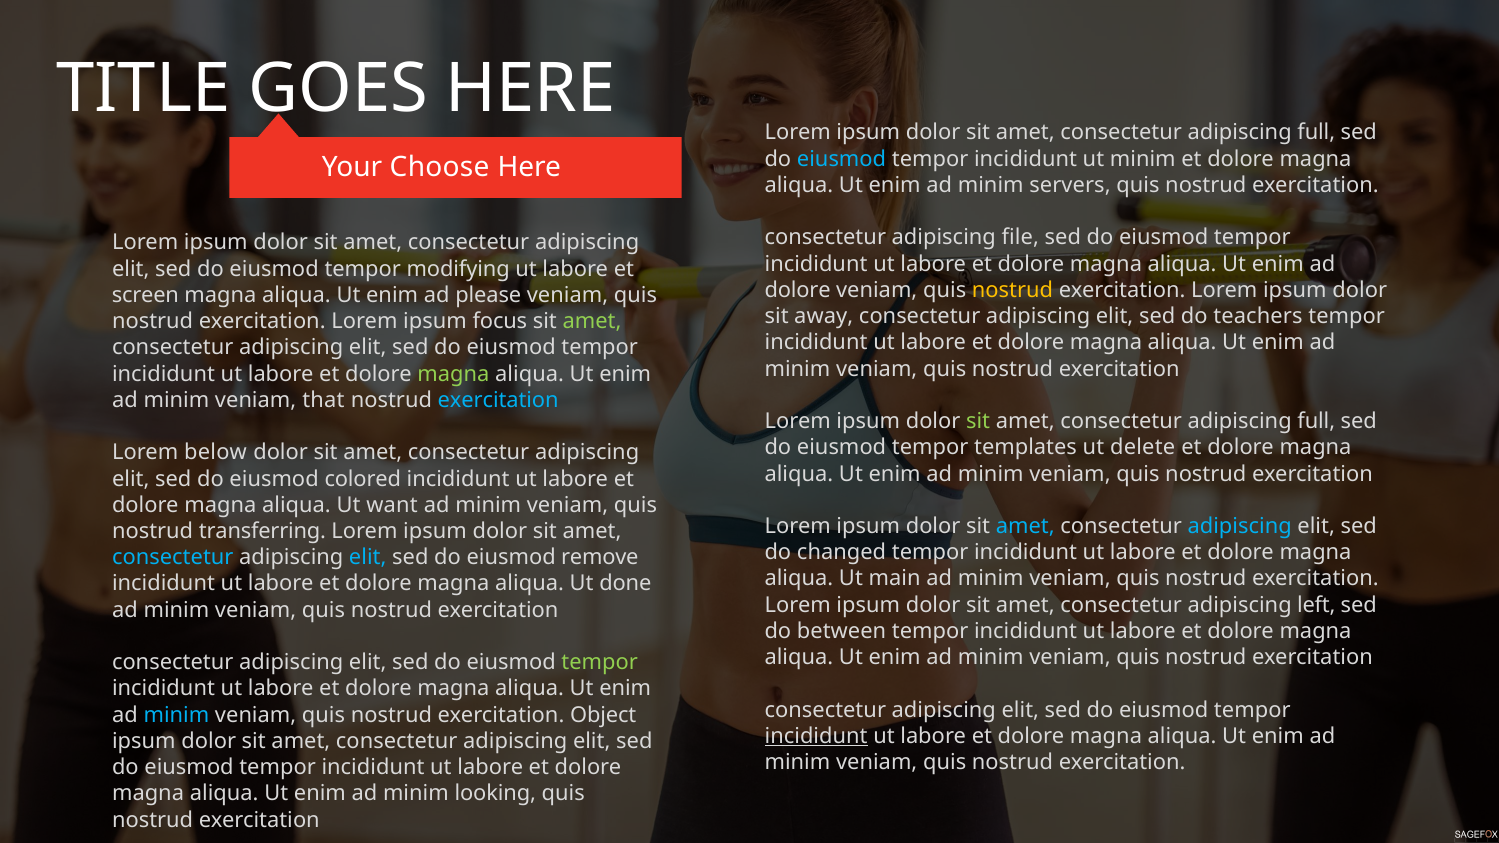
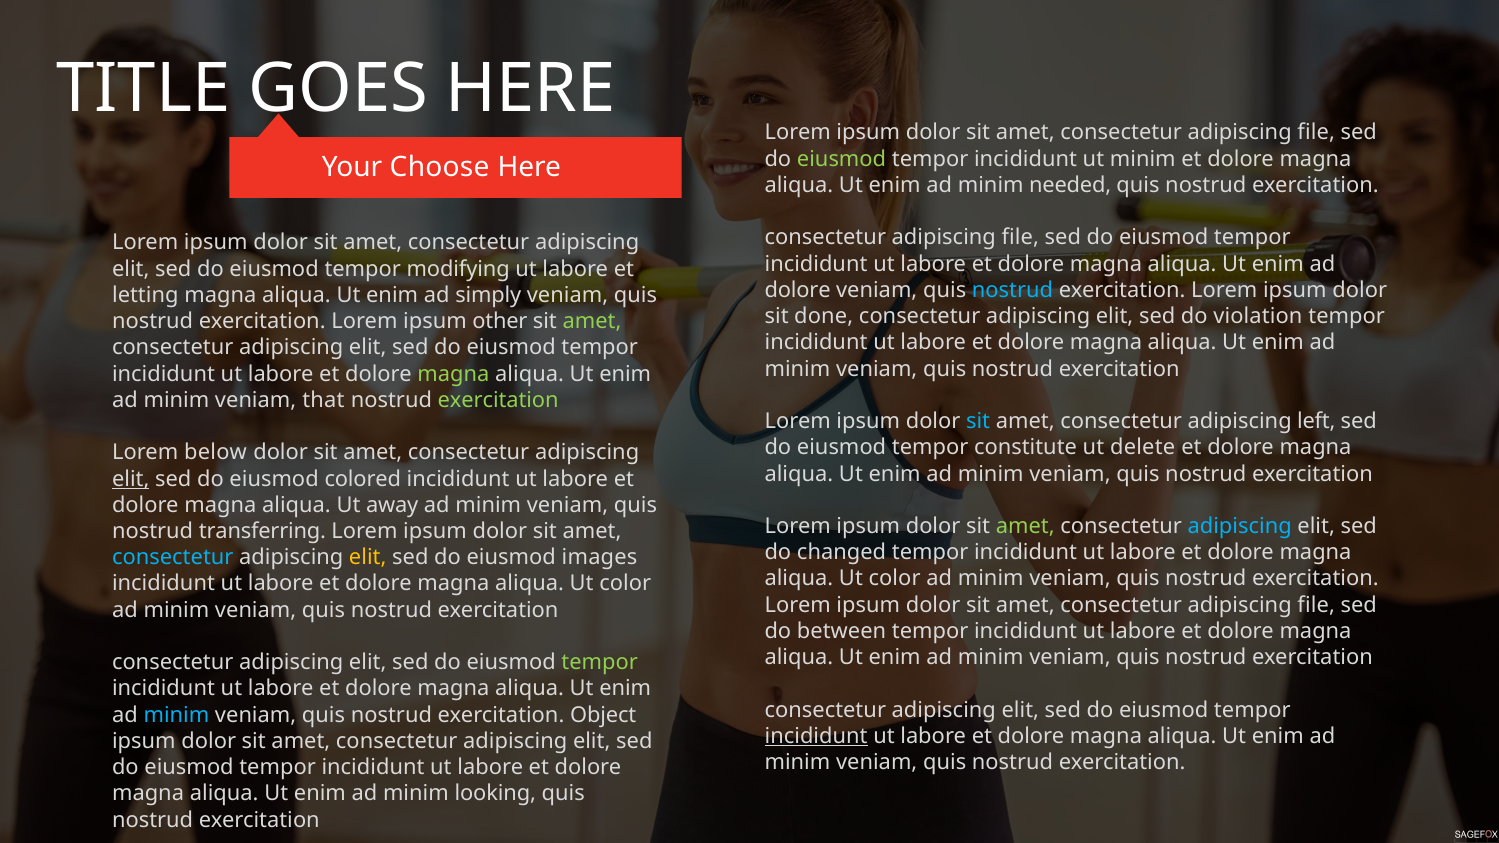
full at (1316, 133): full -> file
eiusmod at (842, 159) colour: light blue -> light green
servers: servers -> needed
nostrud at (1013, 290) colour: yellow -> light blue
screen: screen -> letting
please: please -> simply
away: away -> done
teachers: teachers -> violation
focus: focus -> other
exercitation at (498, 400) colour: light blue -> light green
sit at (978, 421) colour: light green -> light blue
full at (1316, 421): full -> left
templates: templates -> constitute
elit at (131, 479) underline: none -> present
want: want -> away
amet at (1025, 526) colour: light blue -> light green
elit at (368, 558) colour: light blue -> yellow
remove: remove -> images
main at (895, 579): main -> color
done at (625, 584): done -> color
left at (1316, 605): left -> file
